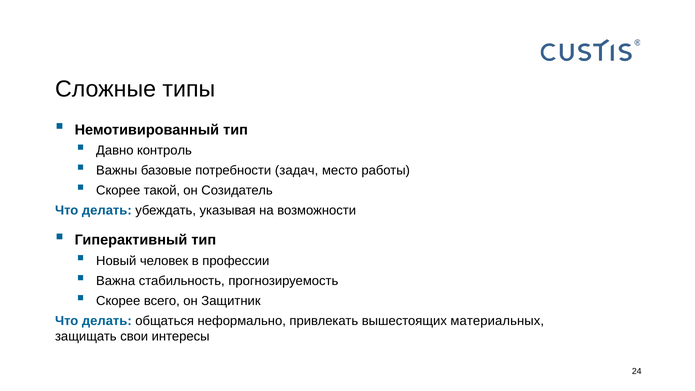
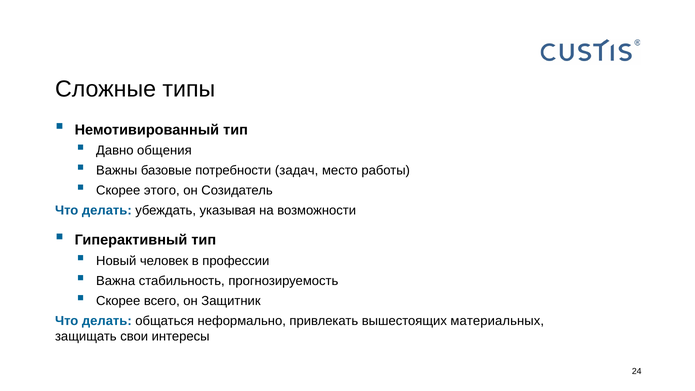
контроль: контроль -> общения
такой: такой -> этого
